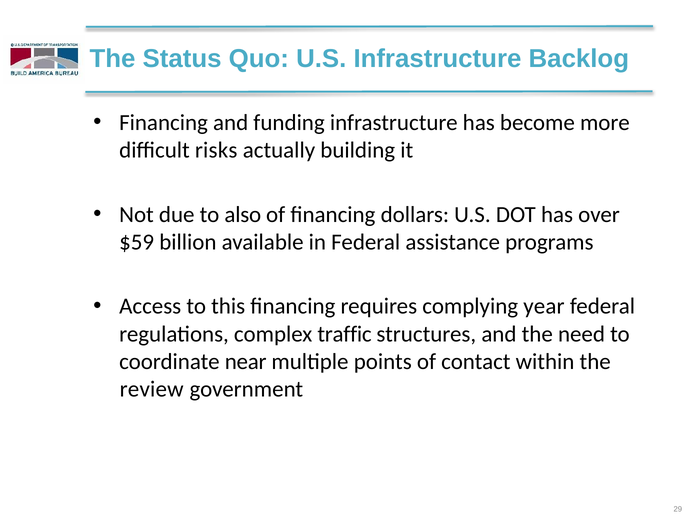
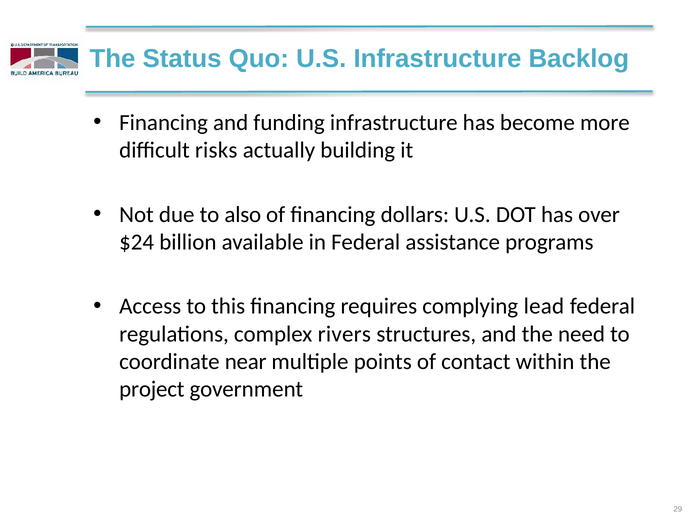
$59: $59 -> $24
year: year -> lead
traffic: traffic -> rivers
review: review -> project
